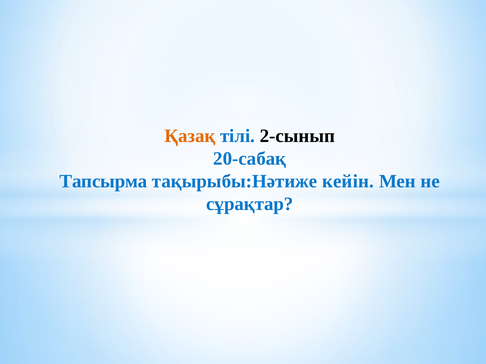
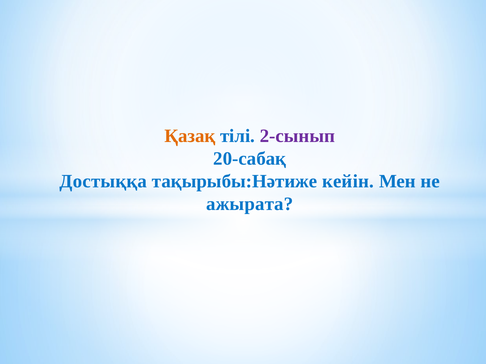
2-сынып colour: black -> purple
Тапсырма: Тапсырма -> Достыққа
сұрақтар: сұрақтар -> ажырата
